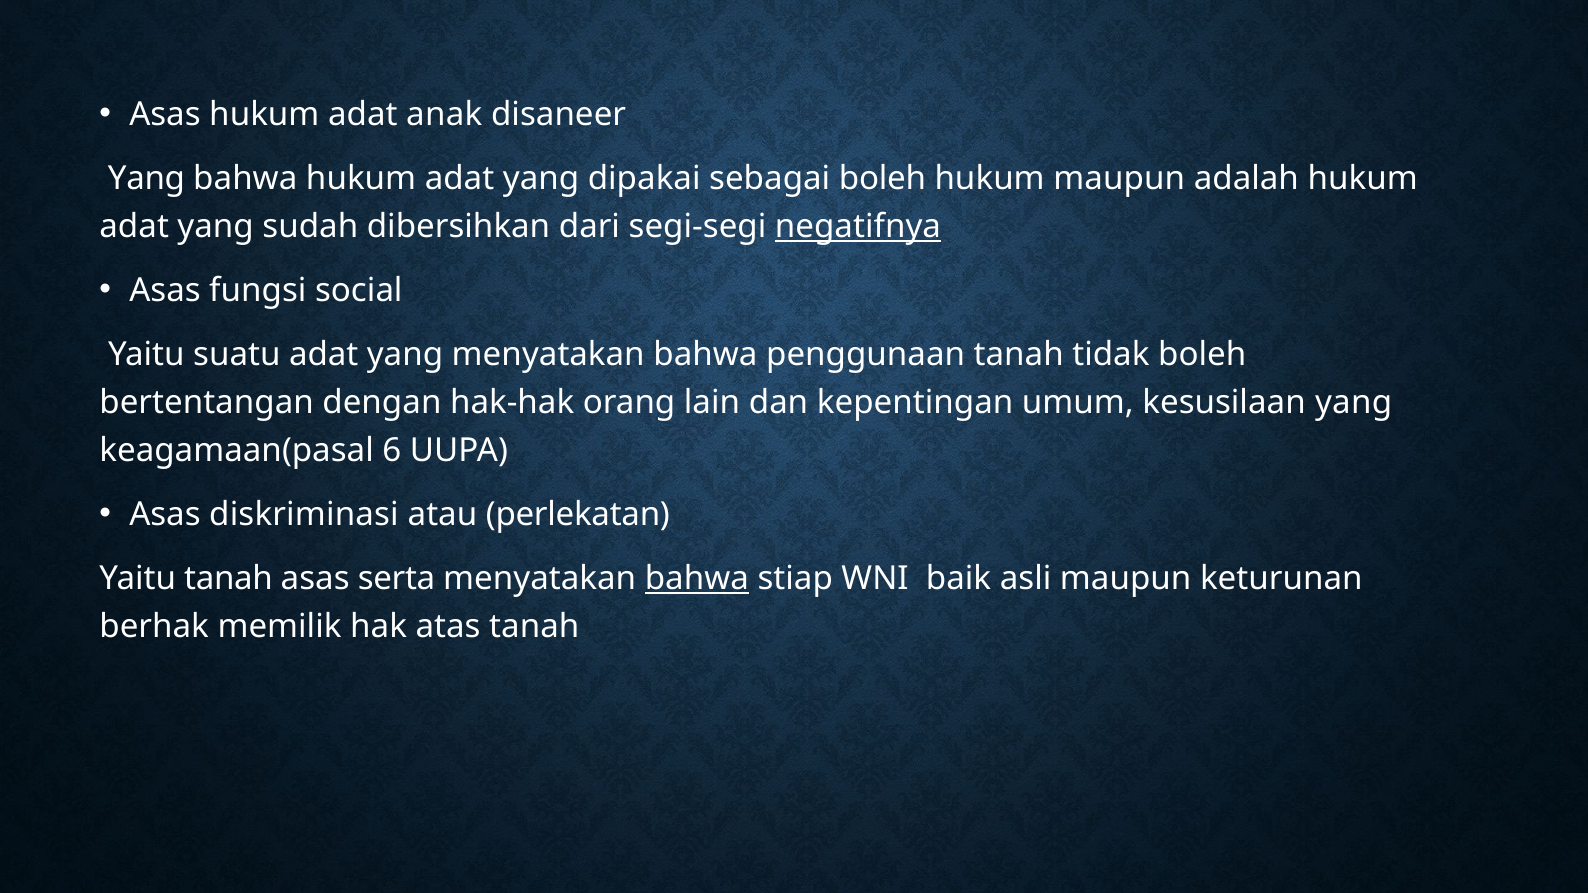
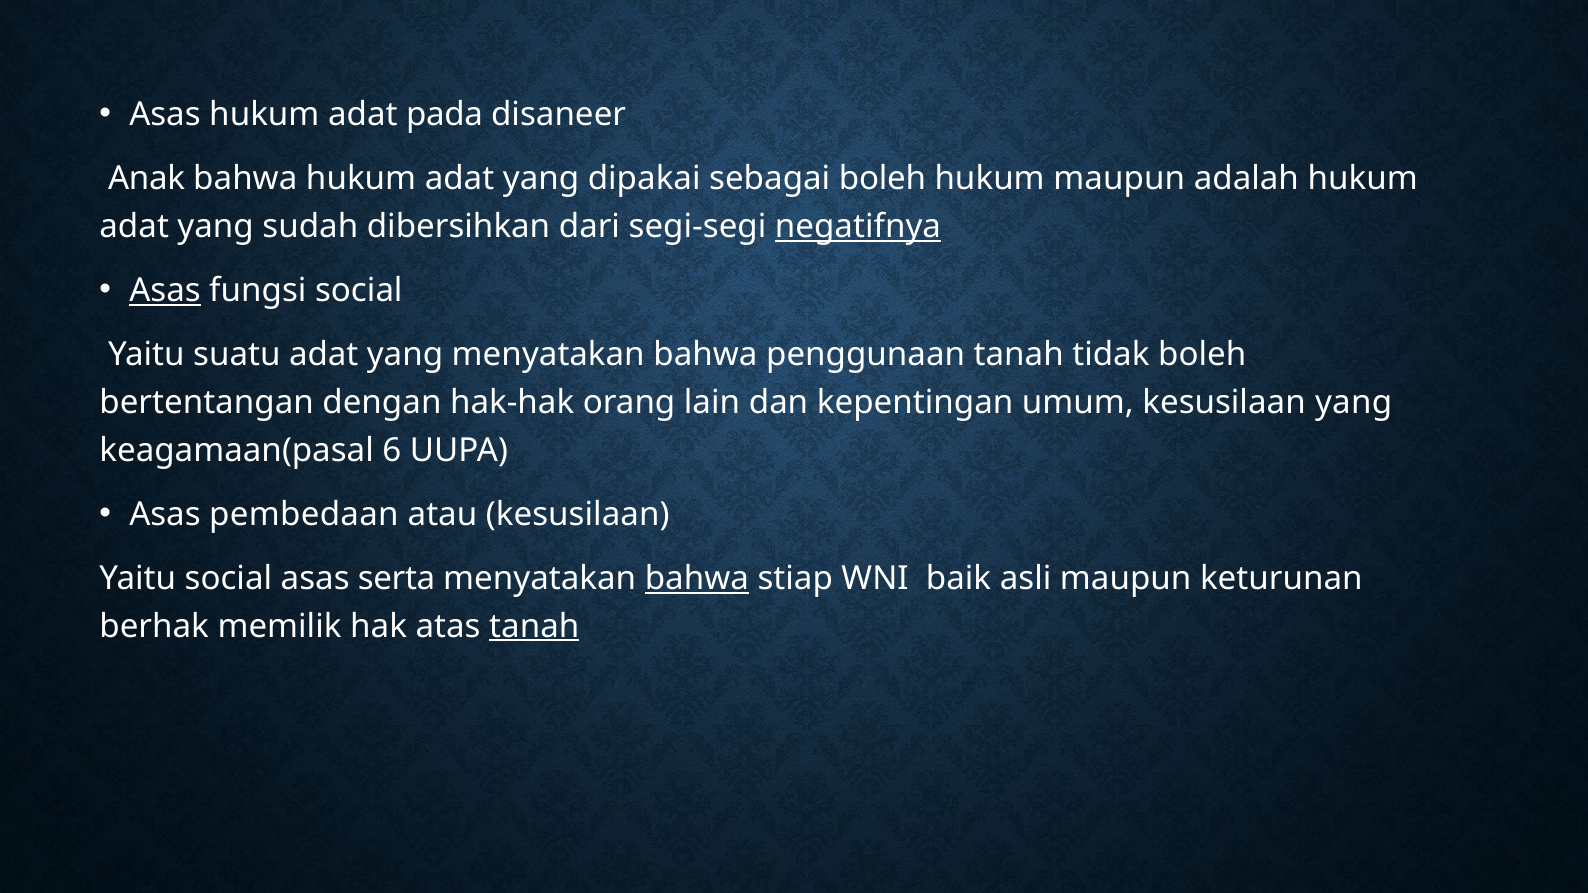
anak: anak -> pada
Yang at (147, 179): Yang -> Anak
Asas at (165, 291) underline: none -> present
diskriminasi: diskriminasi -> pembedaan
atau perlekatan: perlekatan -> kesusilaan
Yaitu tanah: tanah -> social
tanah at (534, 626) underline: none -> present
